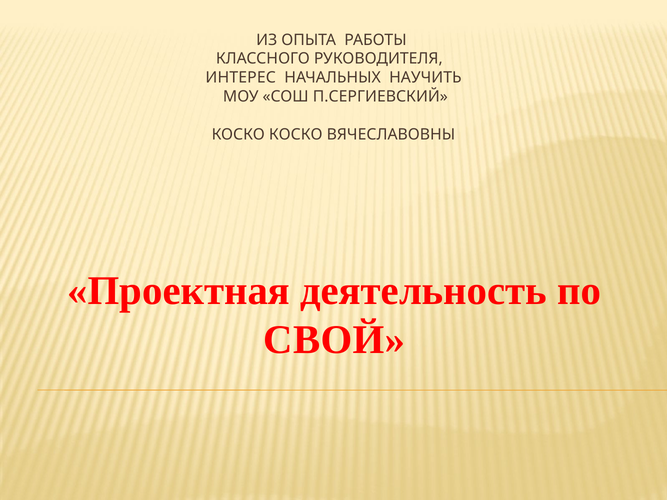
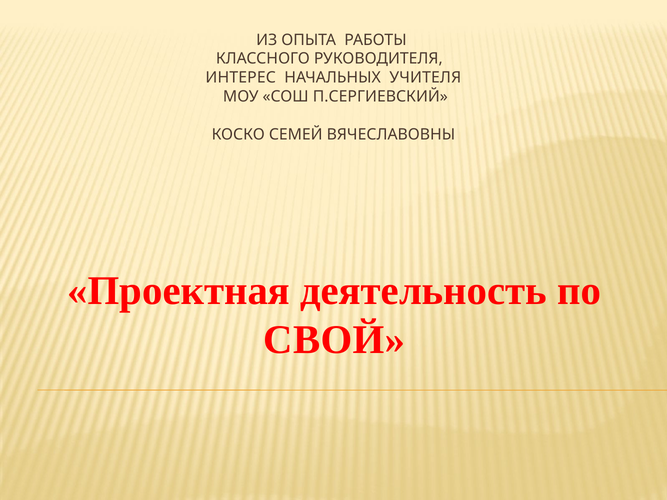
НАУЧИТЬ: НАУЧИТЬ -> УЧИТЕЛЯ
КОСКО КОСКО: КОСКО -> СЕМЕЙ
